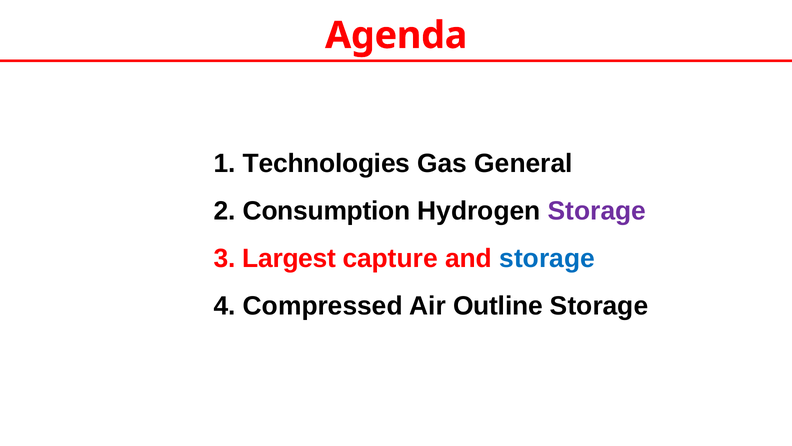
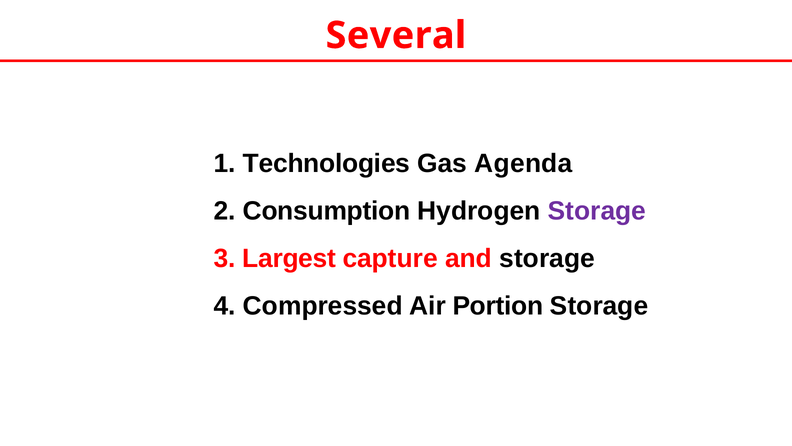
Agenda: Agenda -> Several
General: General -> Agenda
storage at (547, 258) colour: blue -> black
Outline: Outline -> Portion
